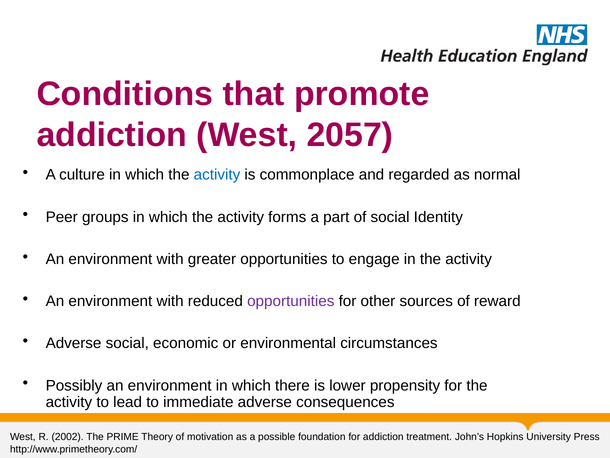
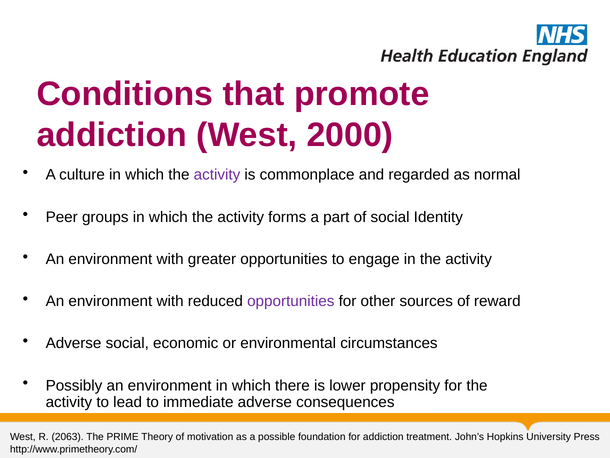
2057: 2057 -> 2000
activity at (217, 175) colour: blue -> purple
2002: 2002 -> 2063
